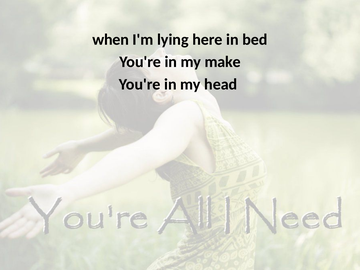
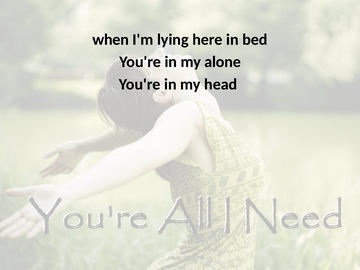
make: make -> alone
